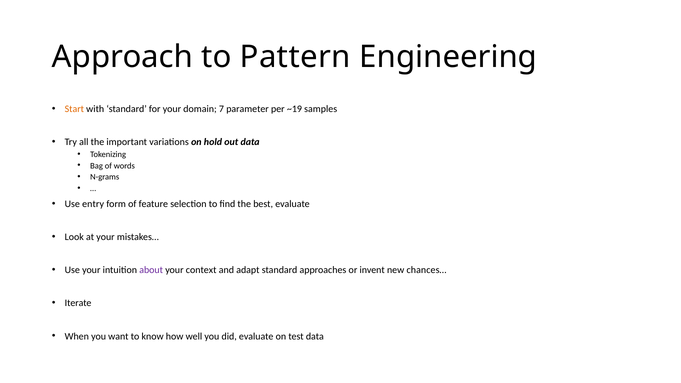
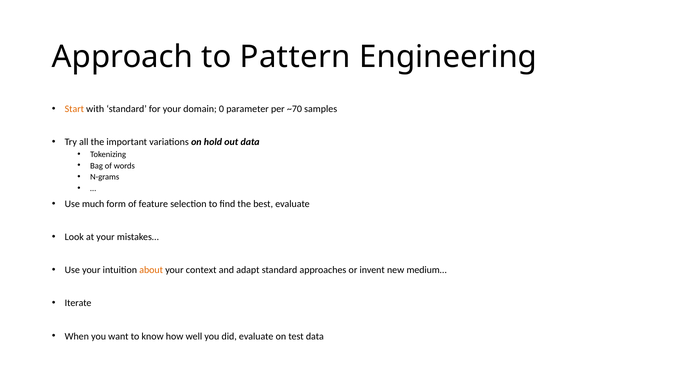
7: 7 -> 0
~19: ~19 -> ~70
entry: entry -> much
about colour: purple -> orange
chances…: chances… -> medium…
